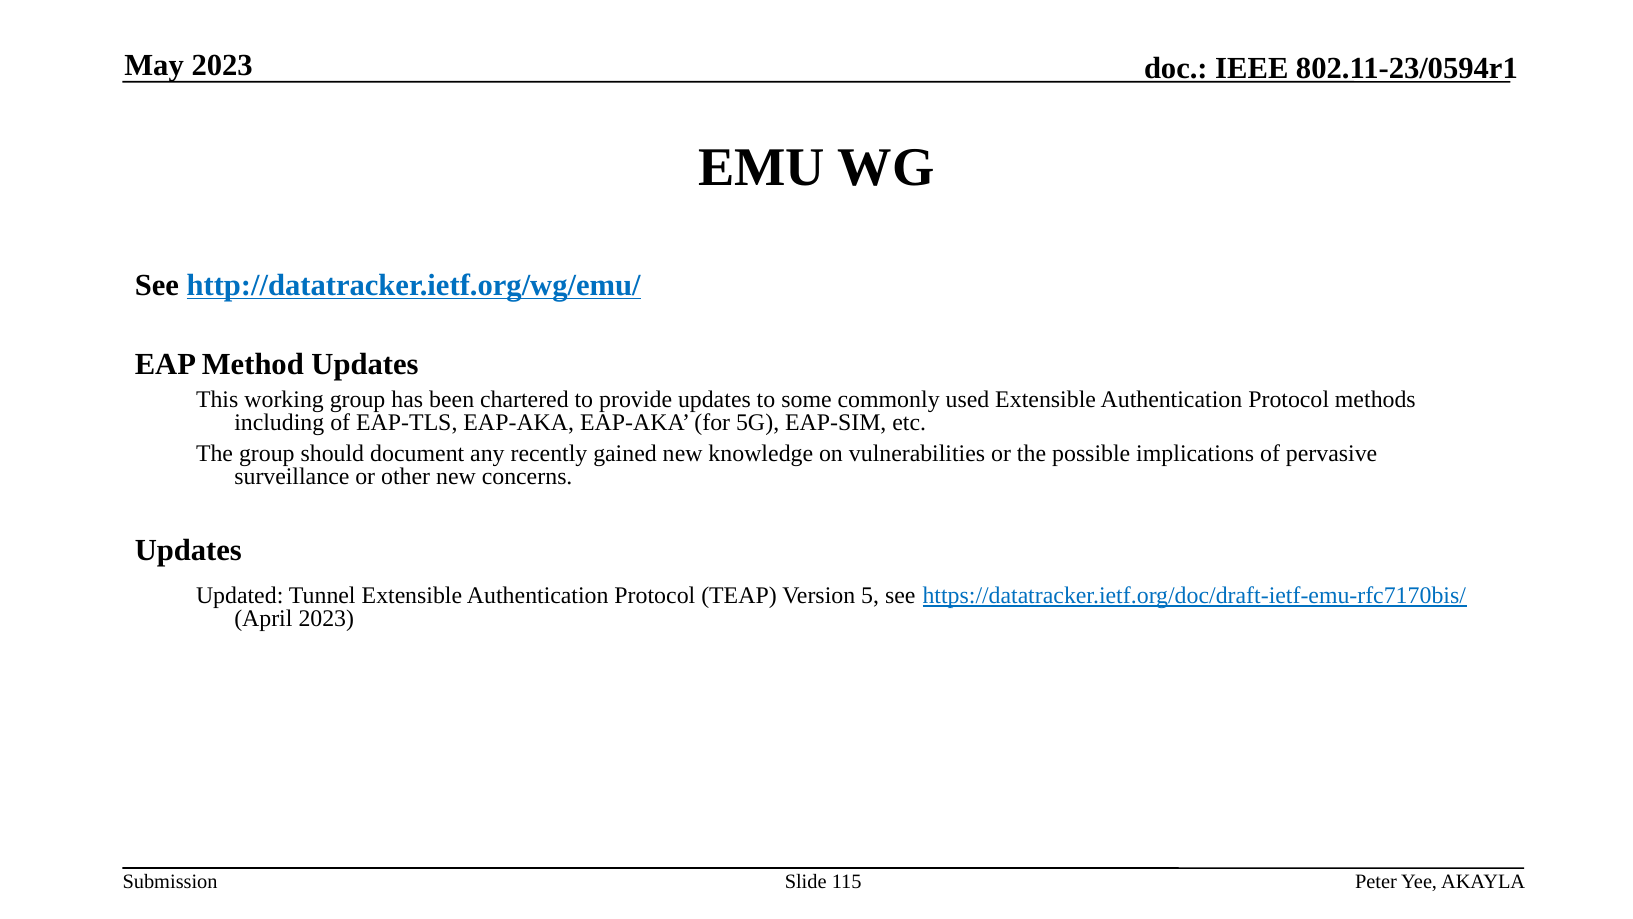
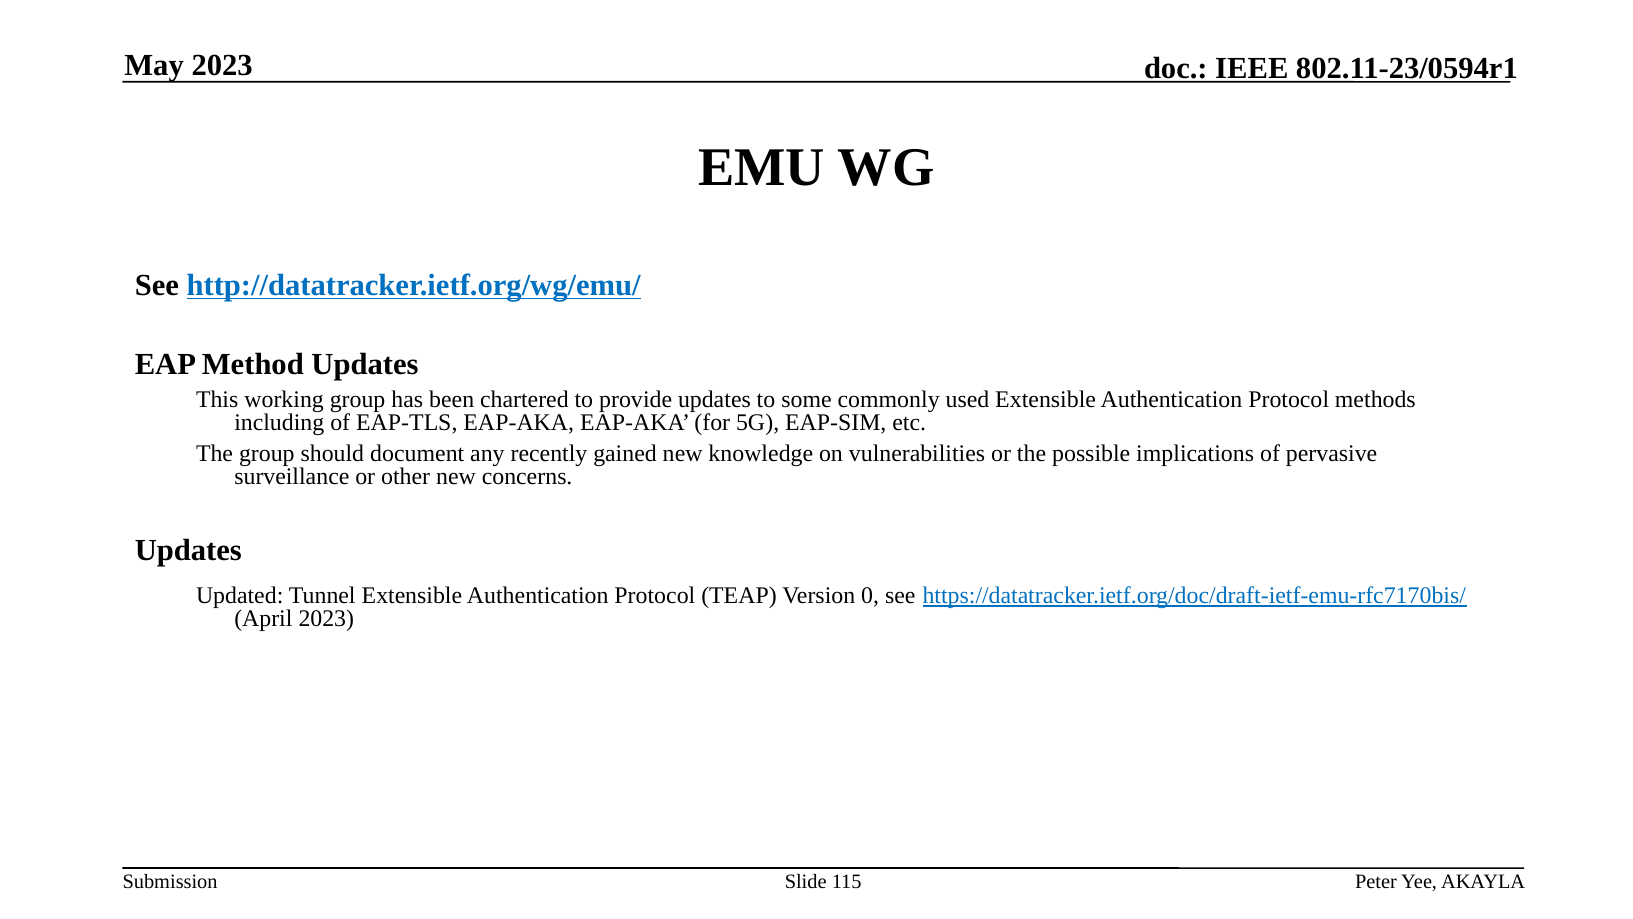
5: 5 -> 0
